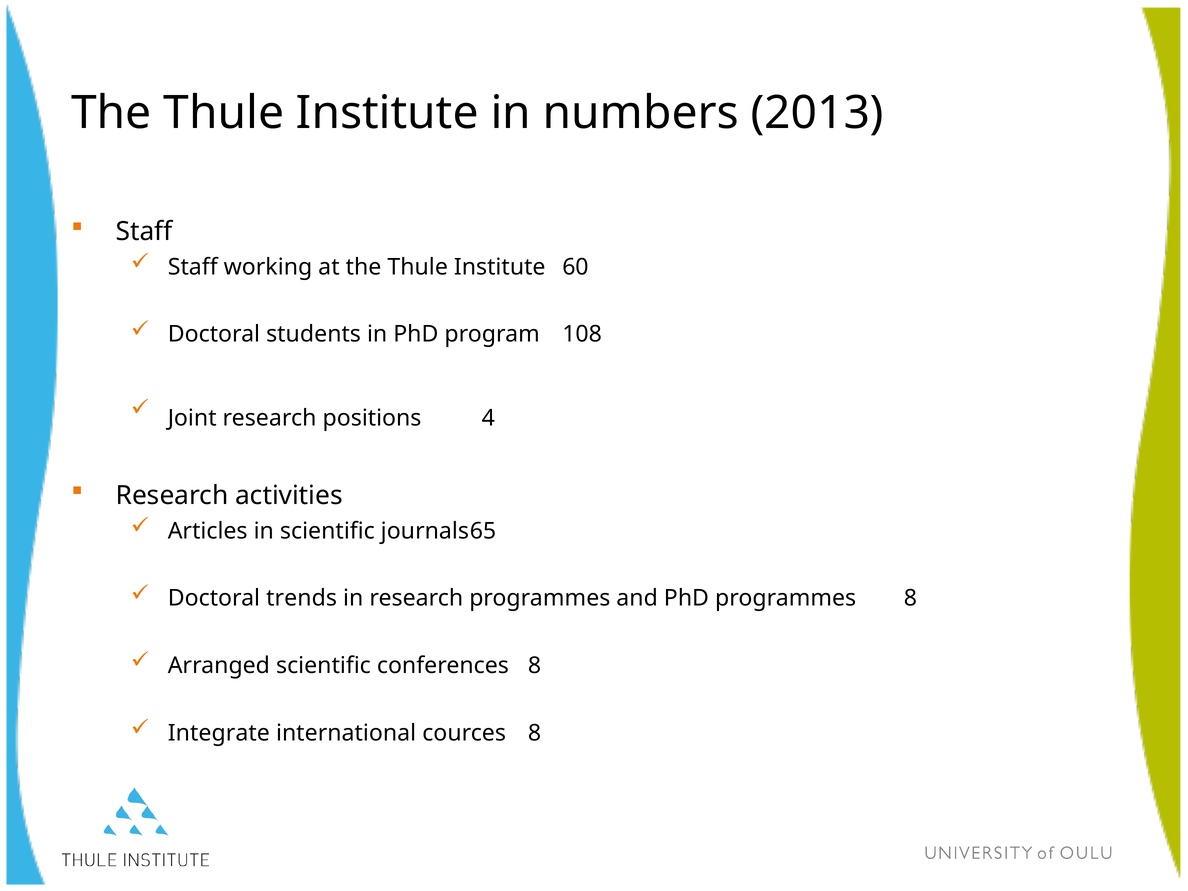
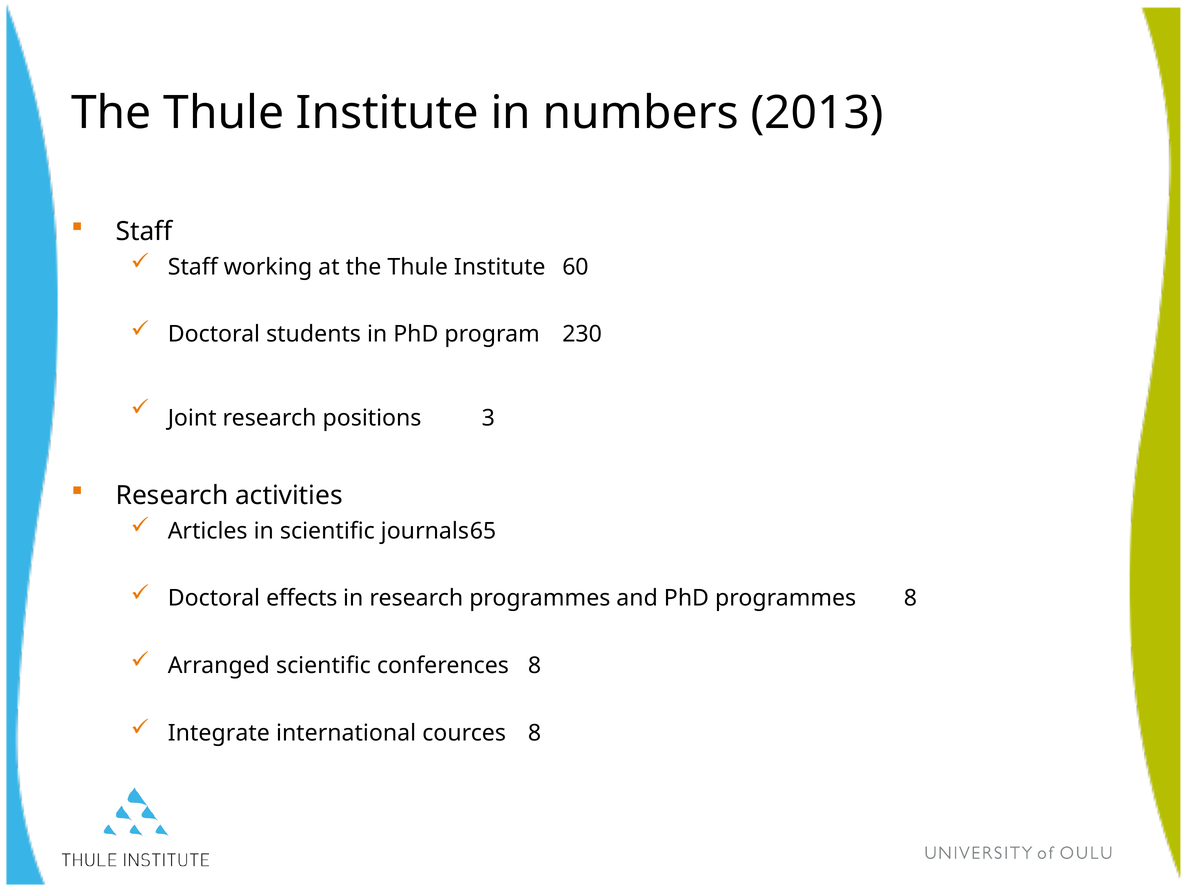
108: 108 -> 230
4: 4 -> 3
trends: trends -> effects
